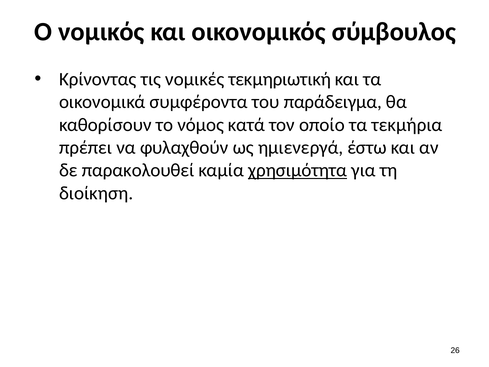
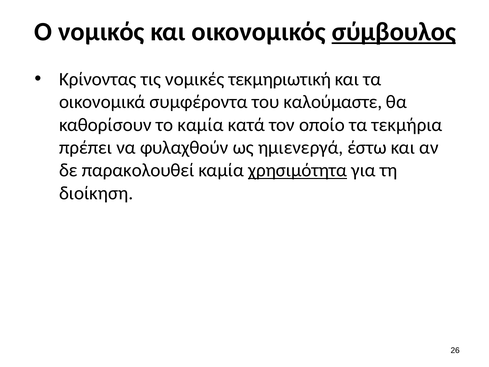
σύμβουλος underline: none -> present
παράδειγμα: παράδειγμα -> καλούμαστε
το νόμος: νόμος -> καμία
